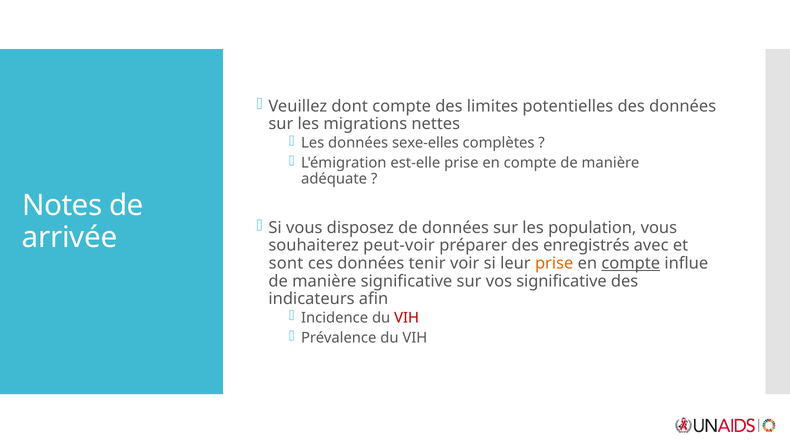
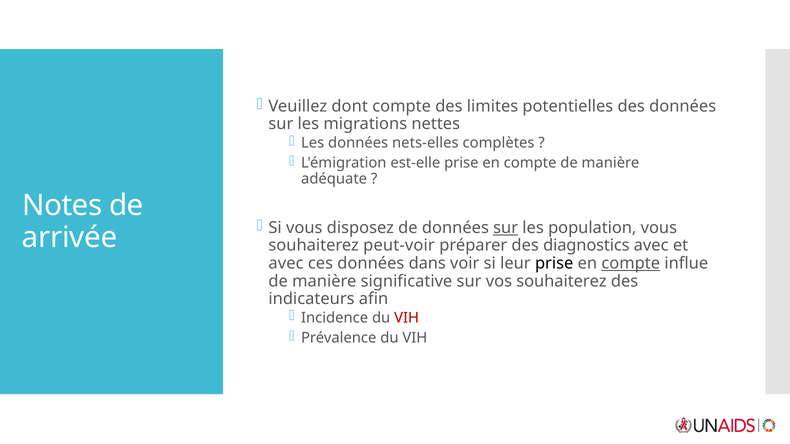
sexe-elles: sexe-elles -> nets-elles
sur at (506, 228) underline: none -> present
enregistrés: enregistrés -> diagnostics
sont at (286, 264): sont -> avec
tenir: tenir -> dans
prise at (554, 264) colour: orange -> black
vos significative: significative -> souhaiterez
